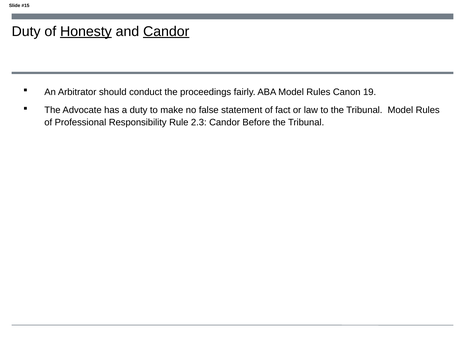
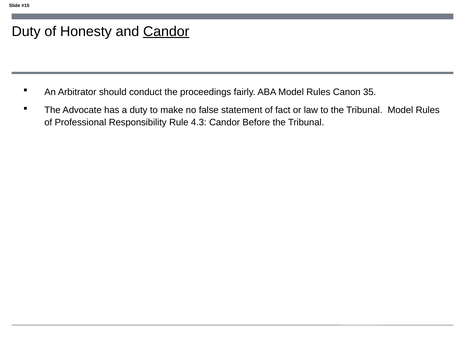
Honesty underline: present -> none
19: 19 -> 35
2.3: 2.3 -> 4.3
